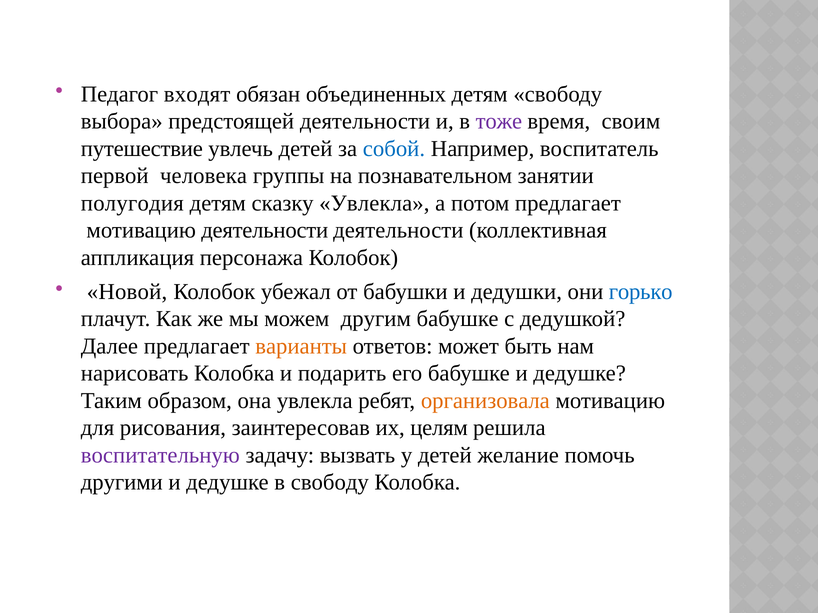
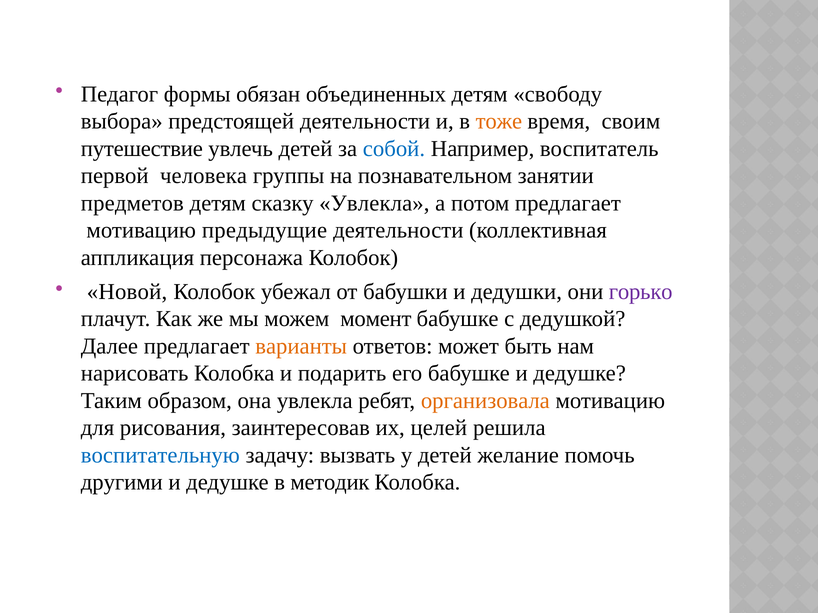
входят: входят -> формы
тоже colour: purple -> orange
полугодия: полугодия -> предметов
мотивацию деятельности: деятельности -> предыдущие
горько colour: blue -> purple
другим: другим -> момент
целям: целям -> целей
воспитательную colour: purple -> blue
в свободу: свободу -> методик
